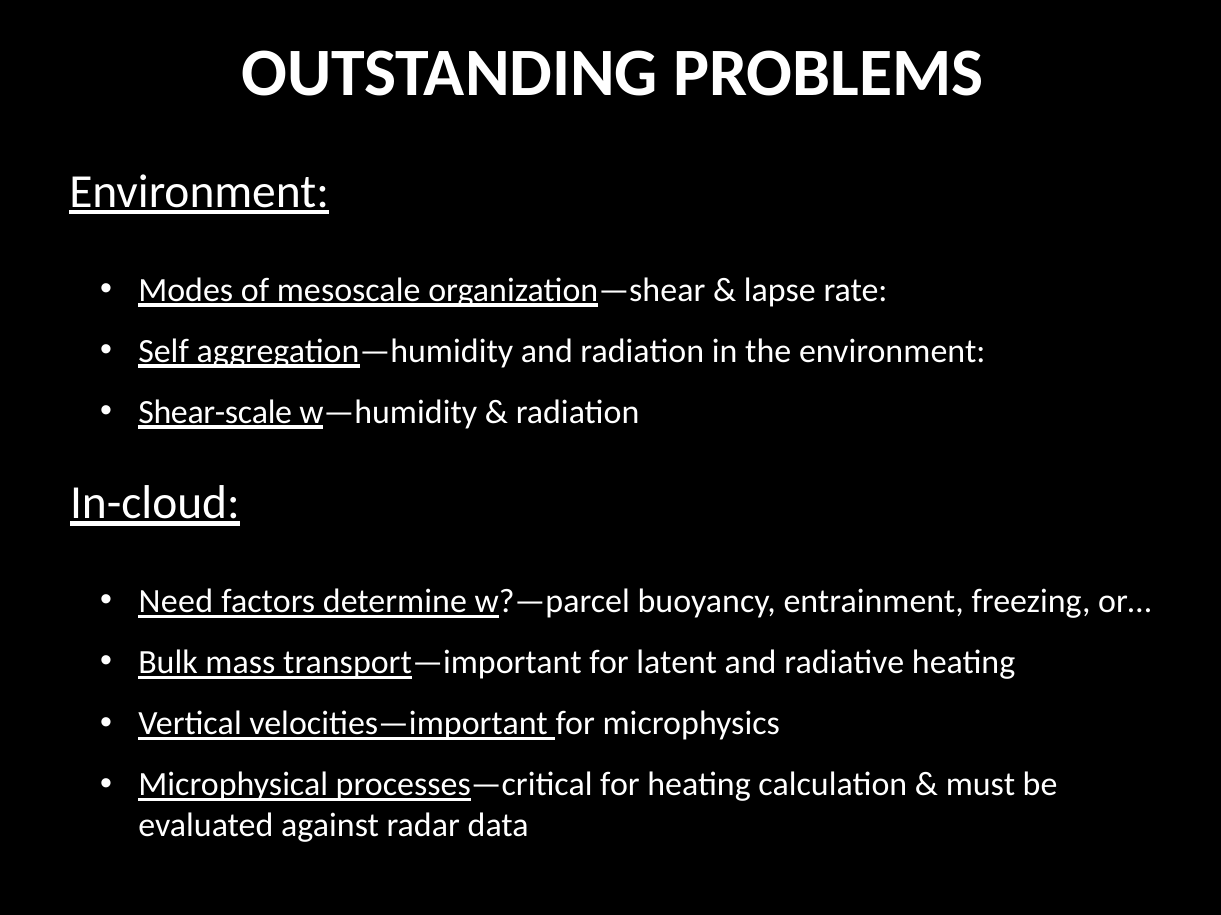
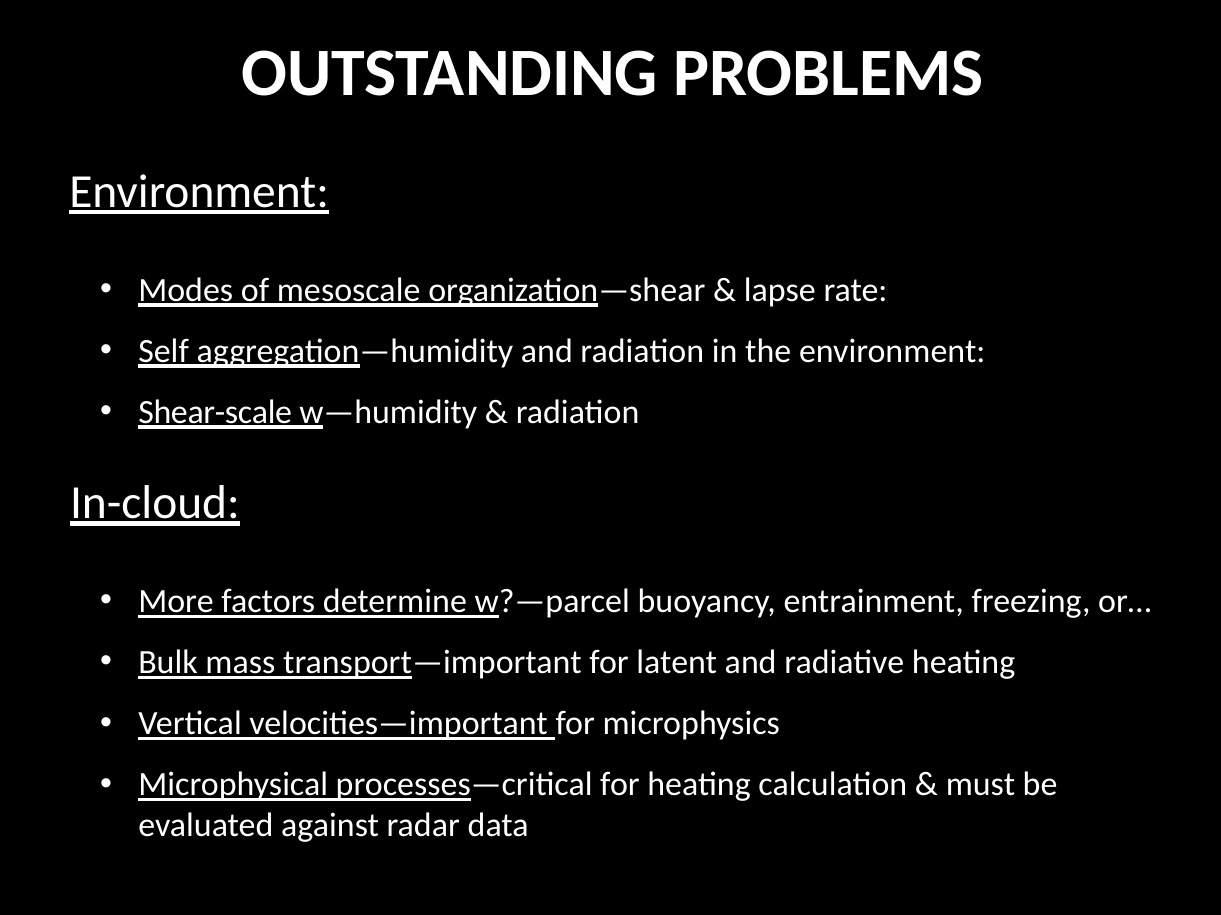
Need: Need -> More
